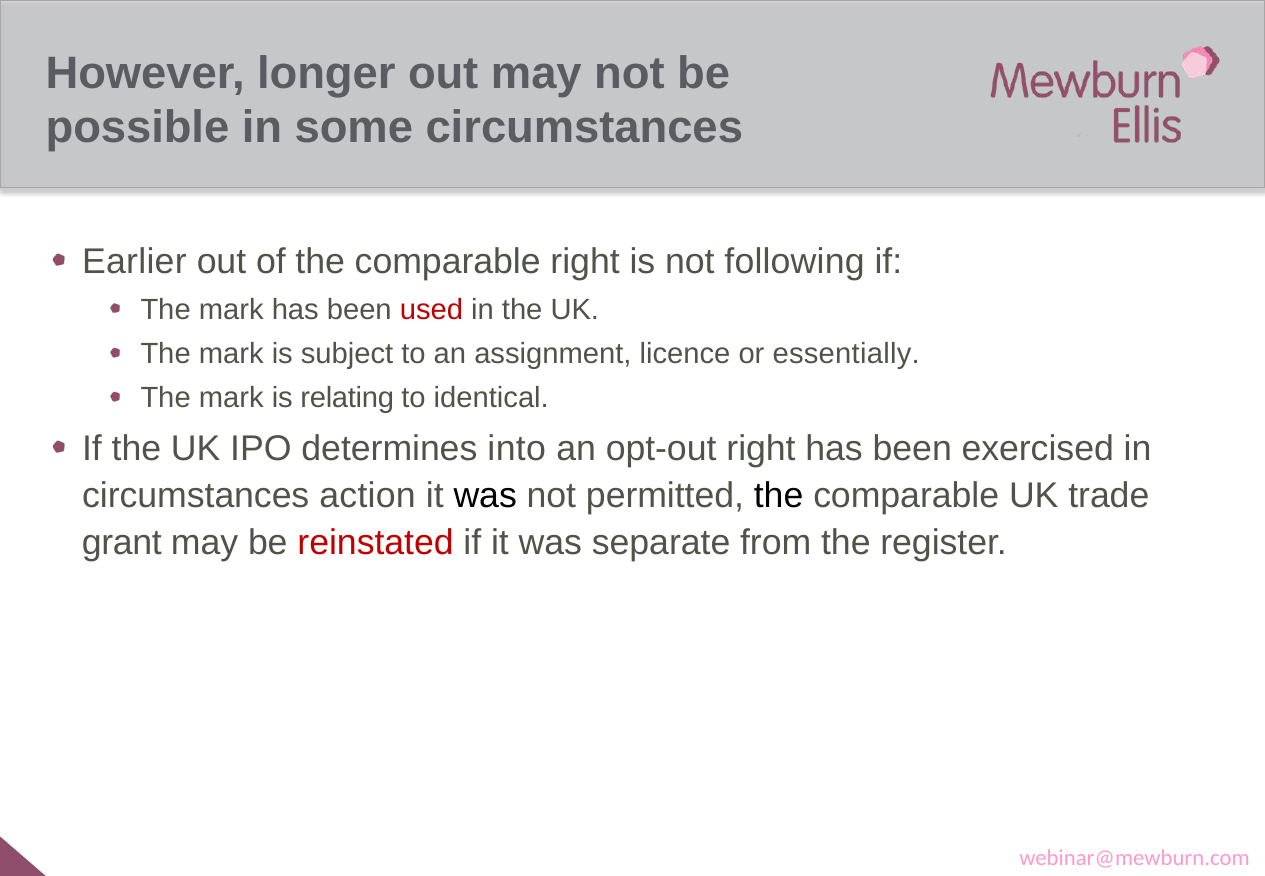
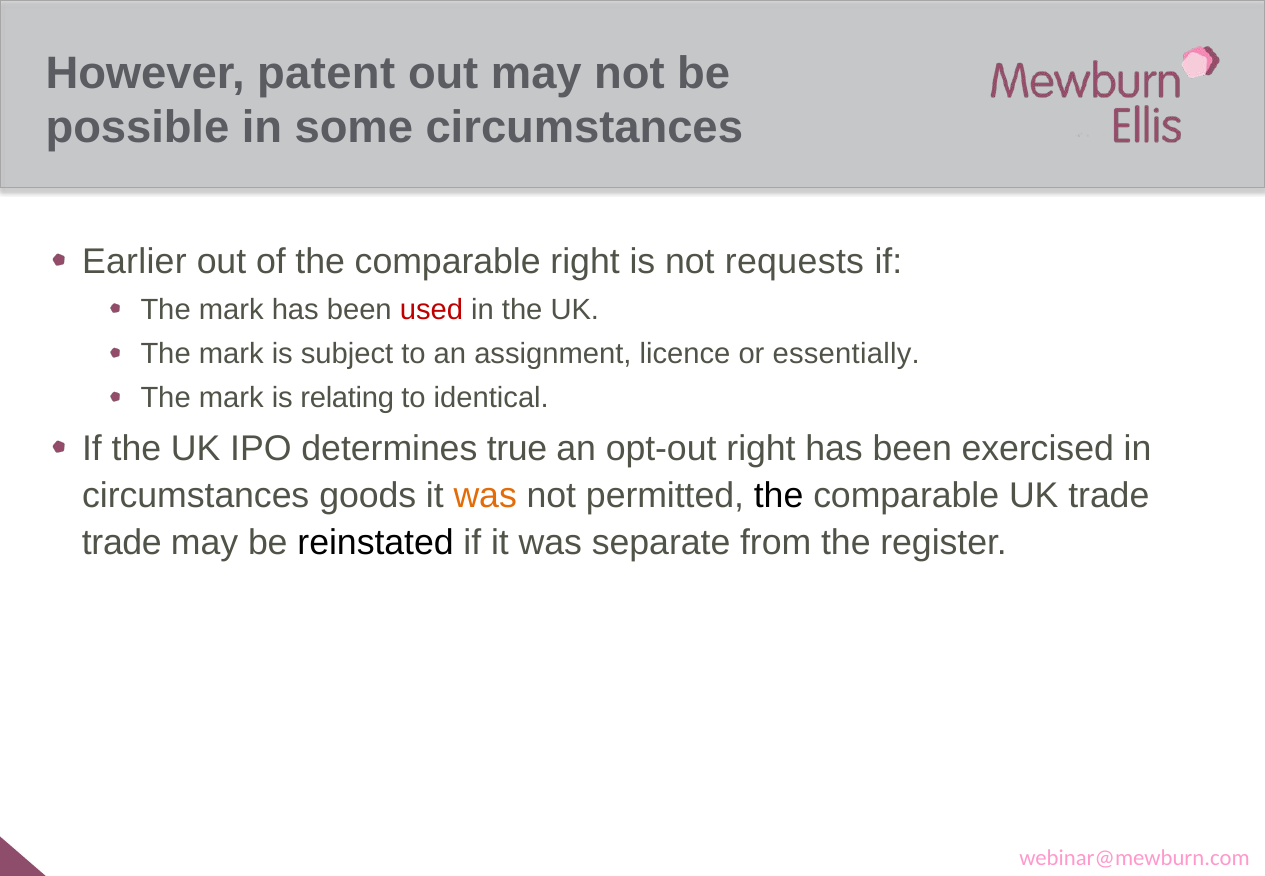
longer: longer -> patent
following: following -> requests
into: into -> true
action: action -> goods
was at (485, 496) colour: black -> orange
grant at (122, 543): grant -> trade
reinstated colour: red -> black
